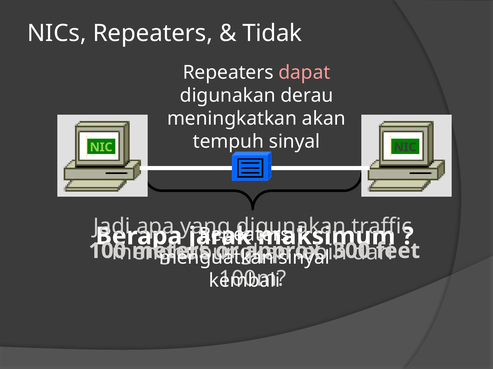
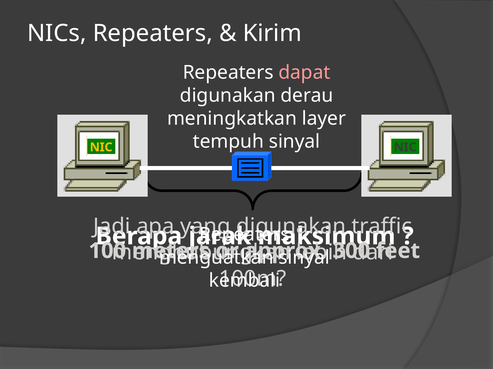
Tidak: Tidak -> Kirim
akan: akan -> layer
NIC at (101, 148) colour: light green -> yellow
